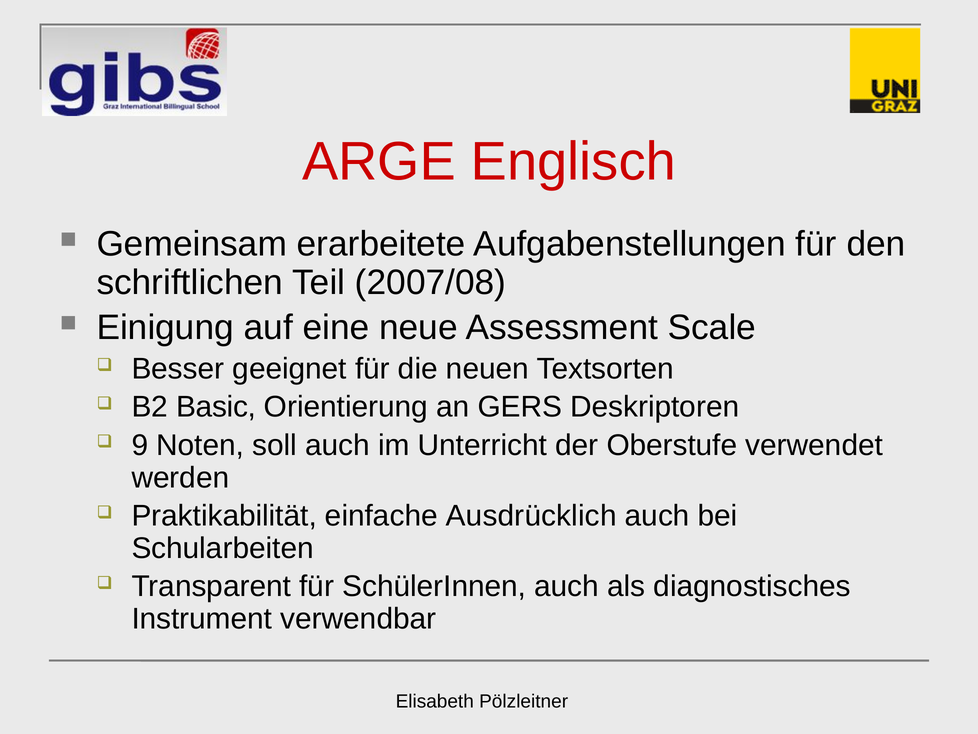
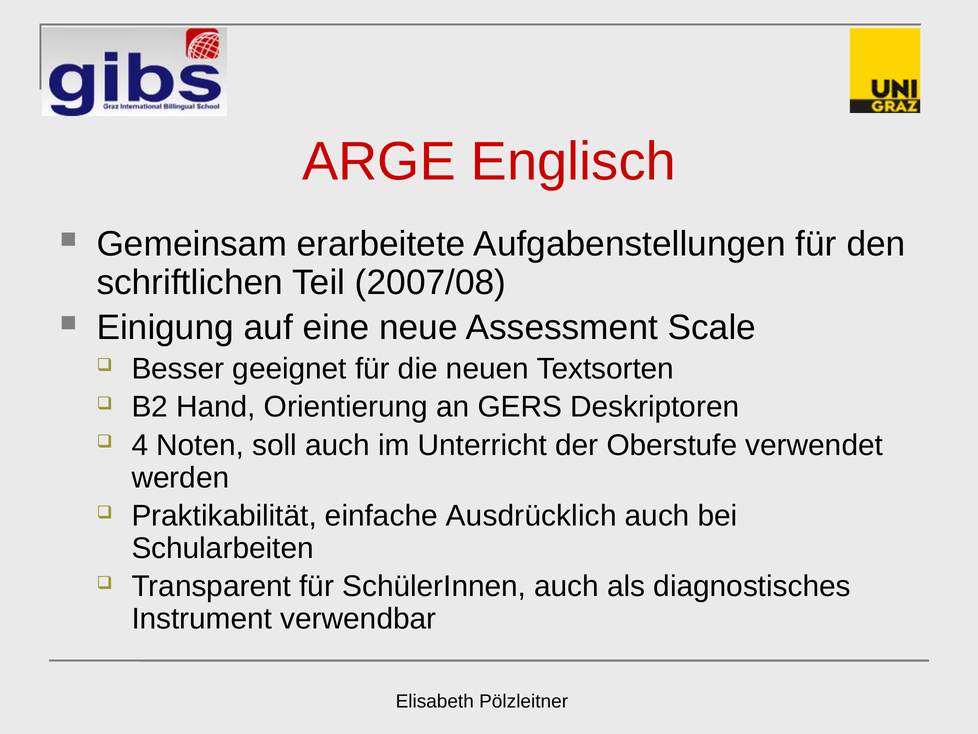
Basic: Basic -> Hand
9: 9 -> 4
